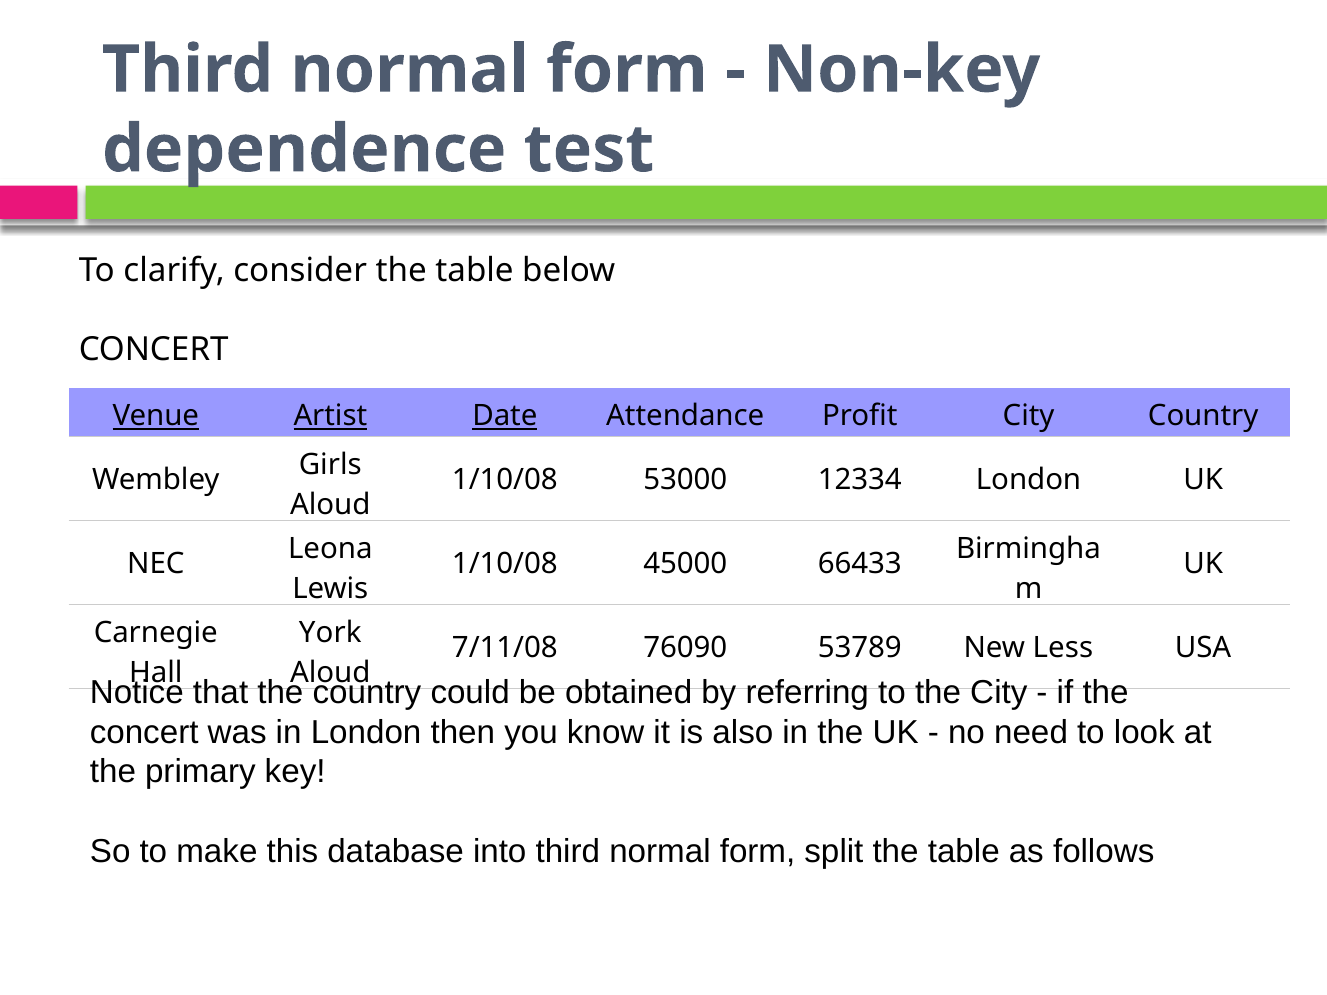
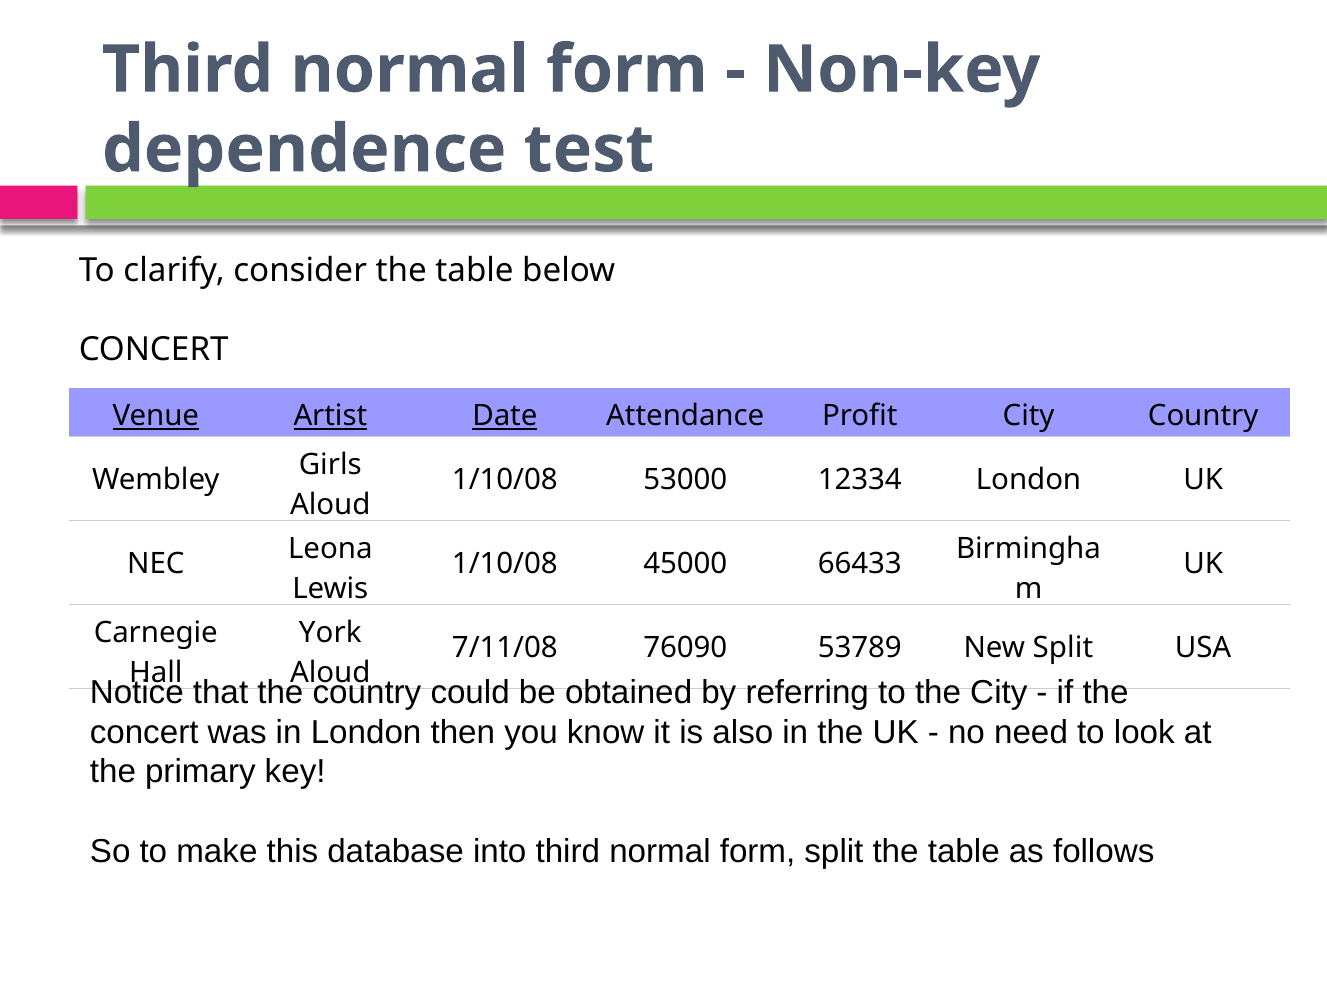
New Less: Less -> Split
